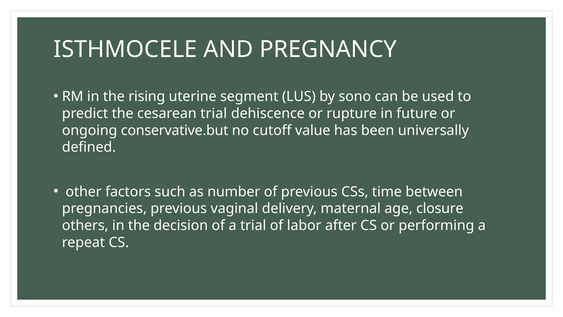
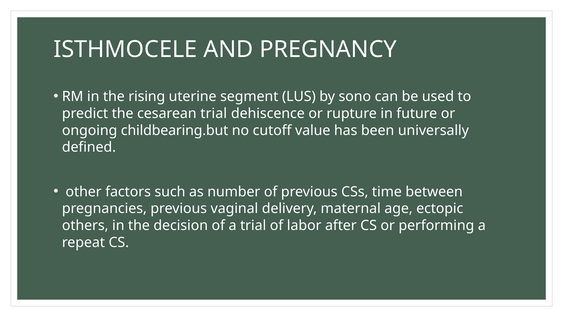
conservative.but: conservative.but -> childbearing.but
closure: closure -> ectopic
